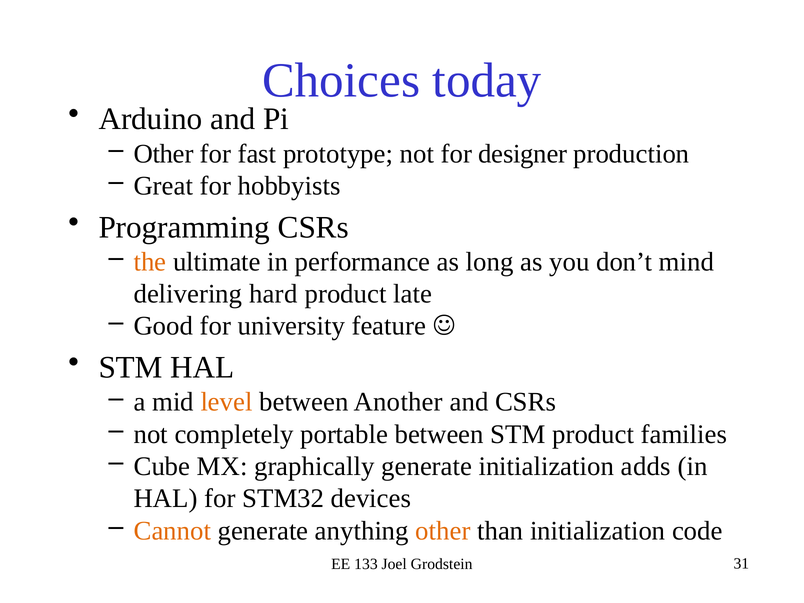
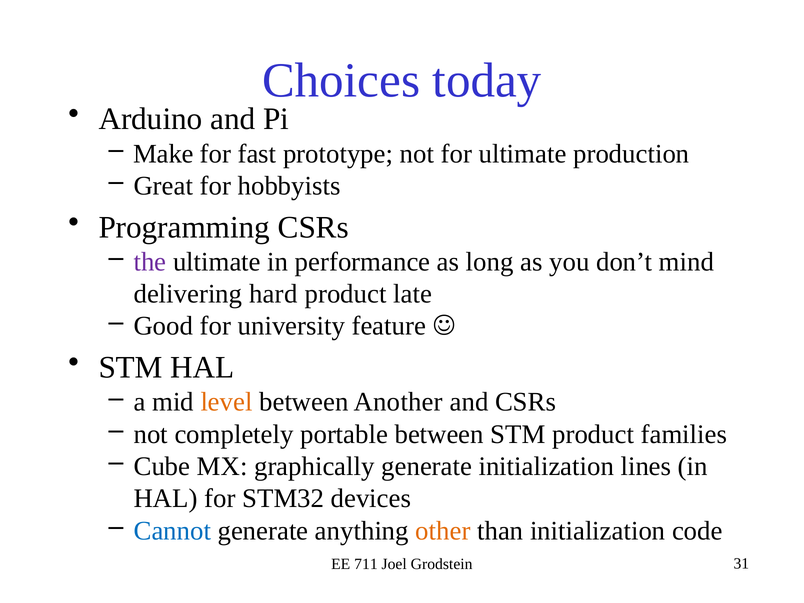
Other at (163, 154): Other -> Make
for designer: designer -> ultimate
the colour: orange -> purple
adds: adds -> lines
Cannot colour: orange -> blue
133: 133 -> 711
